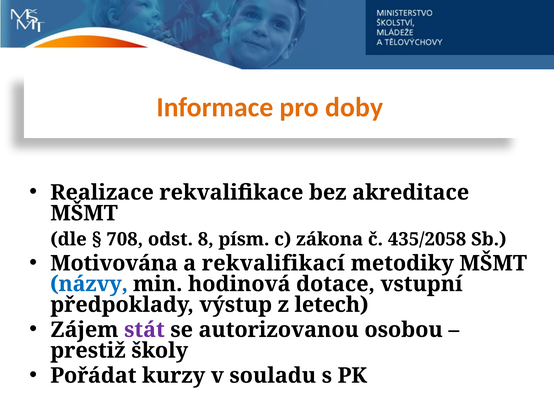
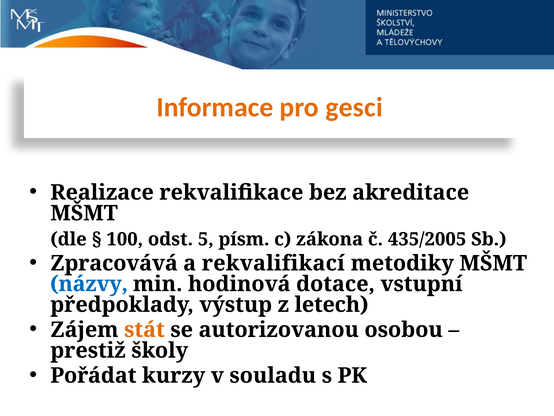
doby: doby -> gesci
708: 708 -> 100
8: 8 -> 5
435/2058: 435/2058 -> 435/2005
Motivována: Motivována -> Zpracovává
stát colour: purple -> orange
